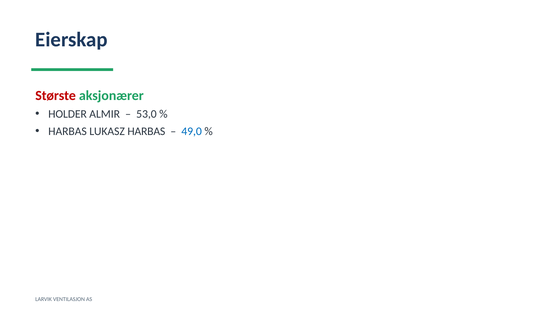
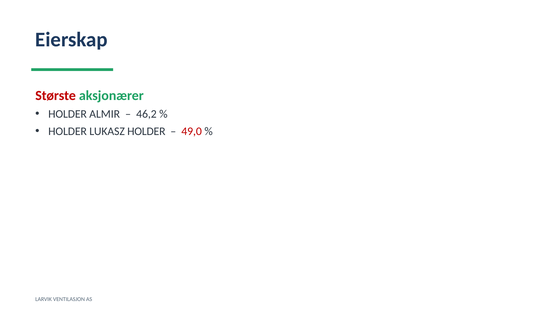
53,0: 53,0 -> 46,2
HARBAS at (68, 131): HARBAS -> HOLDER
LUKASZ HARBAS: HARBAS -> HOLDER
49,0 colour: blue -> red
